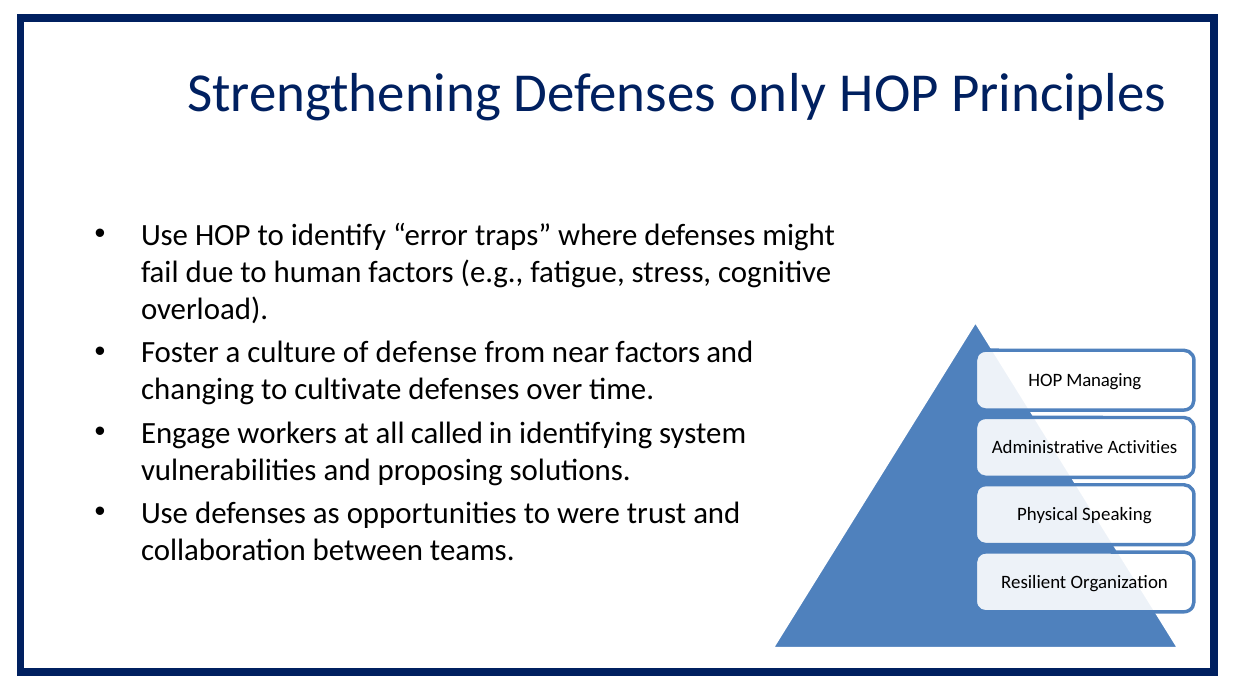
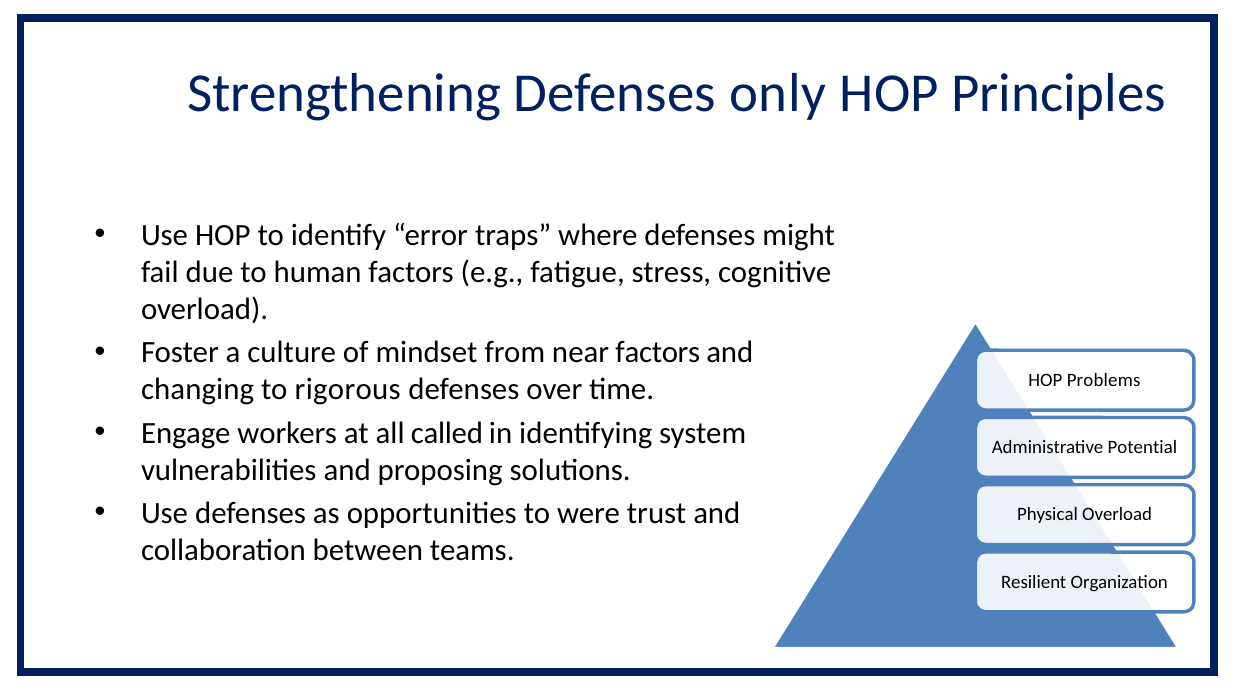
defense: defense -> mindset
Managing: Managing -> Problems
cultivate: cultivate -> rigorous
Activities: Activities -> Potential
Speaking at (1117, 514): Speaking -> Overload
